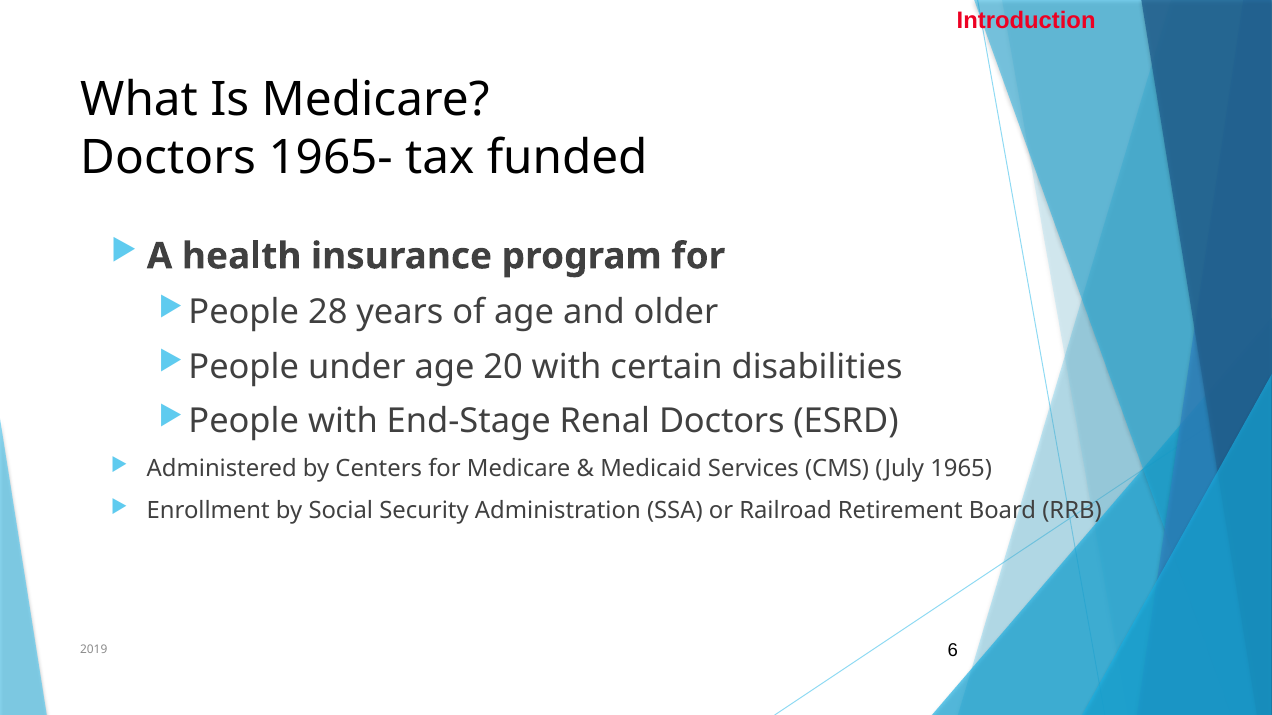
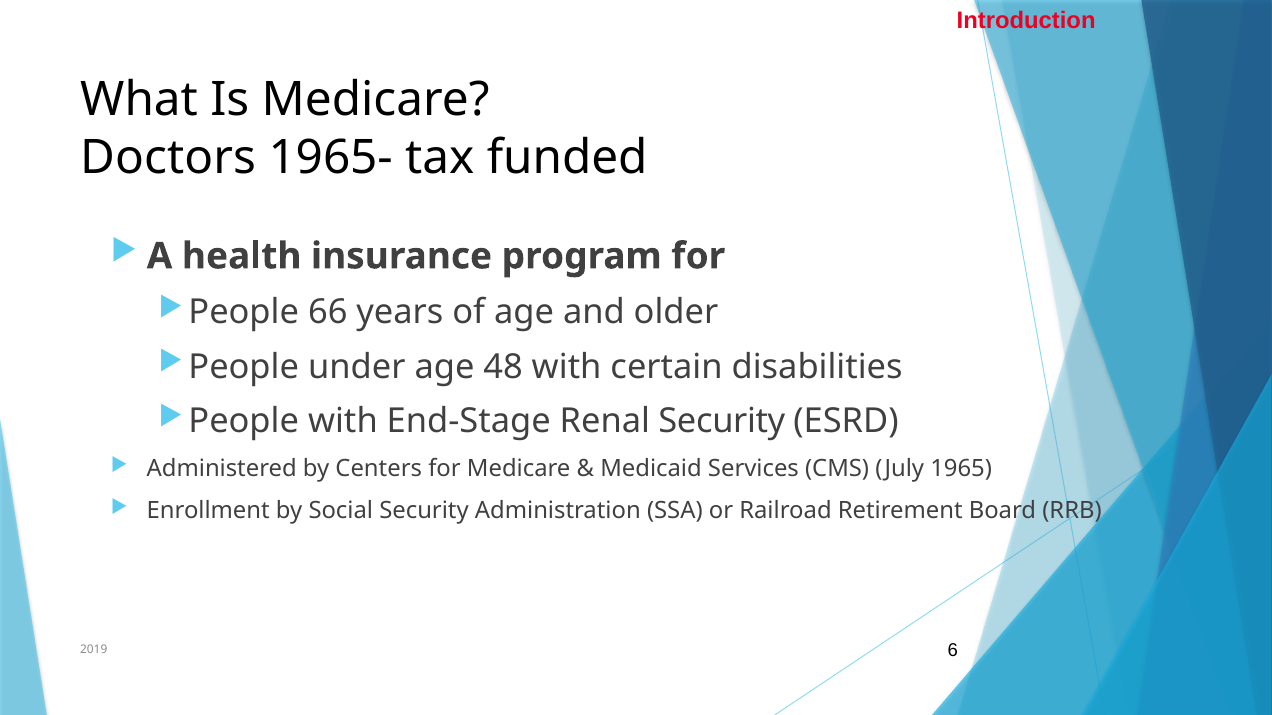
28: 28 -> 66
20: 20 -> 48
Renal Doctors: Doctors -> Security
